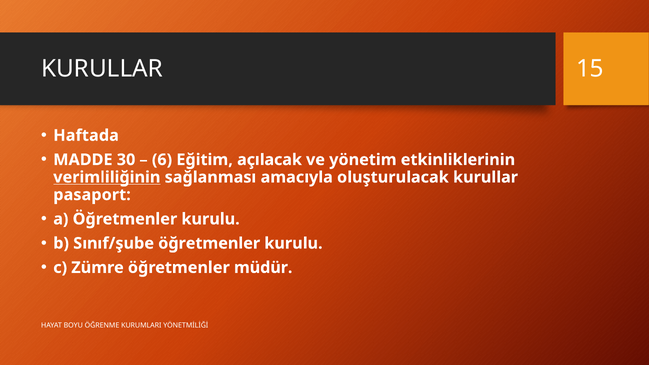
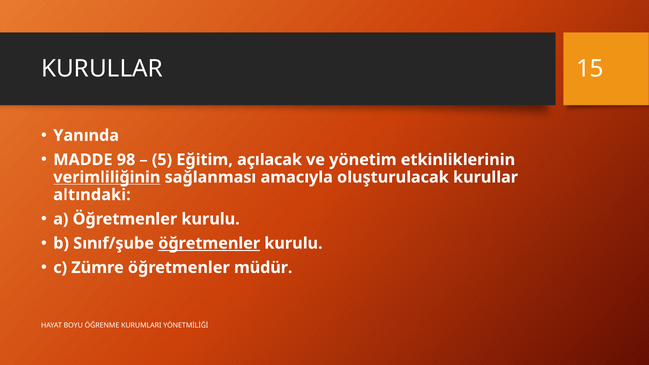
Haftada: Haftada -> Yanında
30: 30 -> 98
6: 6 -> 5
pasaport: pasaport -> altındaki
öğretmenler at (209, 243) underline: none -> present
